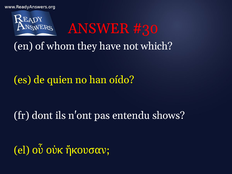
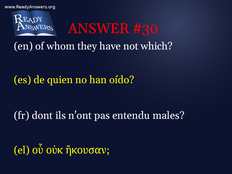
shows: shows -> males
